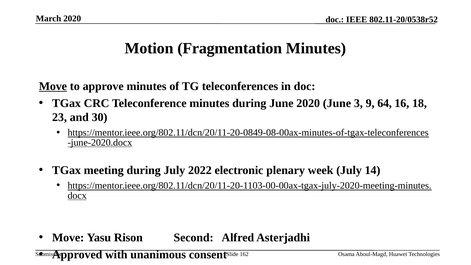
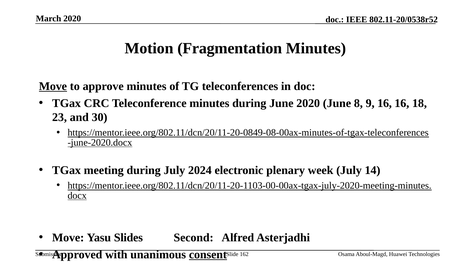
3: 3 -> 8
9 64: 64 -> 16
2022: 2022 -> 2024
Rison: Rison -> Slides
consent underline: none -> present
